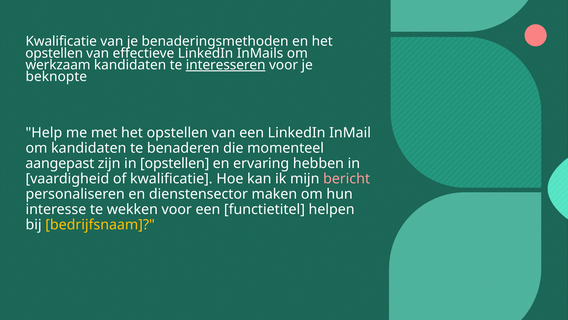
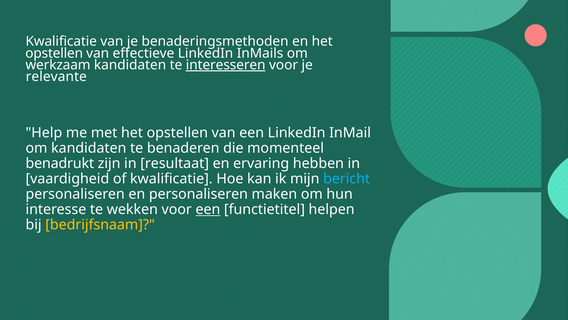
beknopte: beknopte -> relevante
aangepast: aangepast -> benadrukt
in opstellen: opstellen -> resultaat
bericht colour: pink -> light blue
en dienstensector: dienstensector -> personaliseren
een at (208, 209) underline: none -> present
